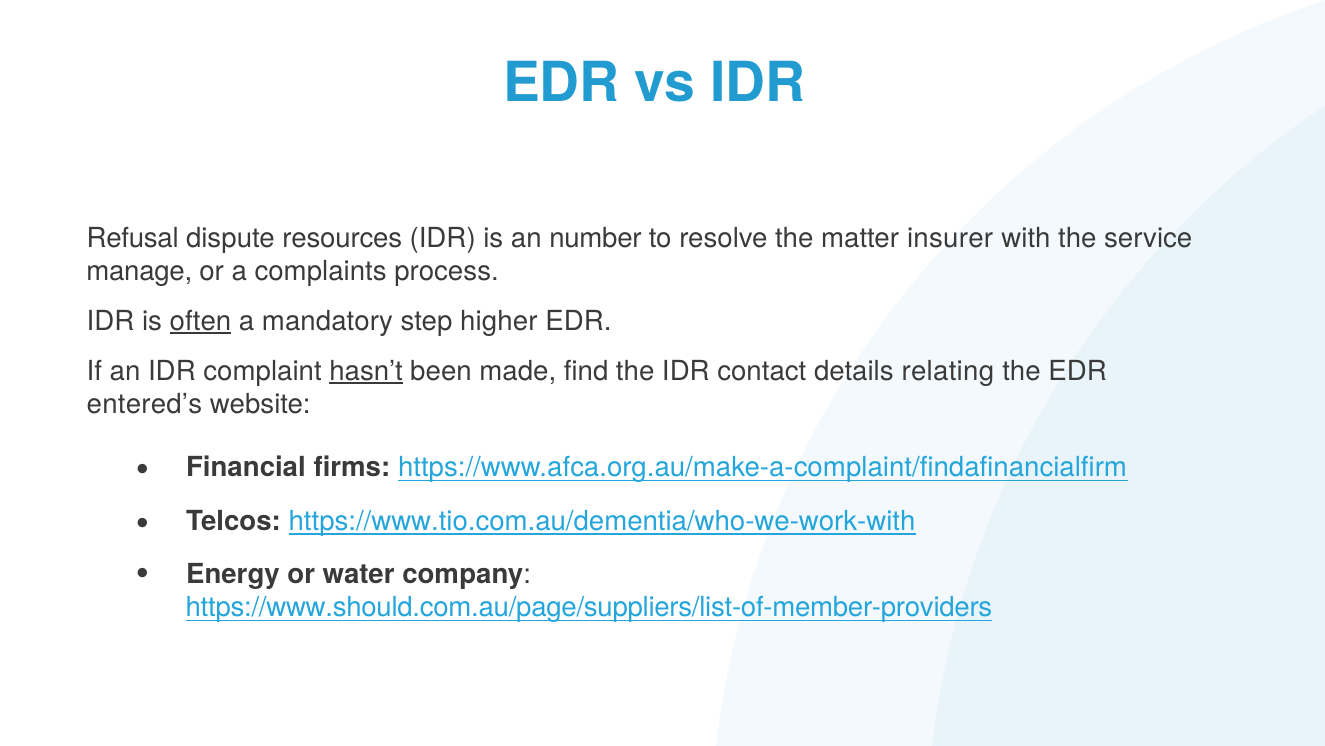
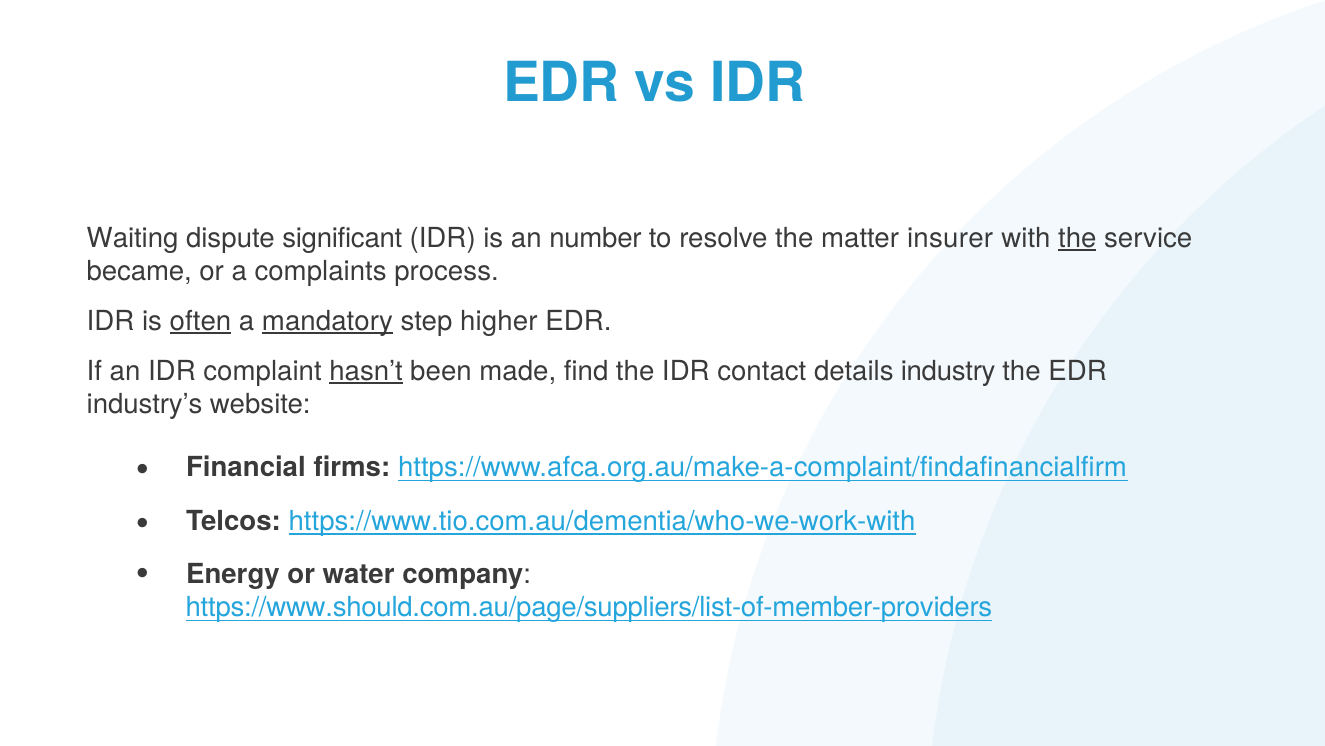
Refusal: Refusal -> Waiting
resources: resources -> significant
the at (1077, 238) underline: none -> present
manage: manage -> became
mandatory underline: none -> present
relating: relating -> industry
entered’s: entered’s -> industry’s
